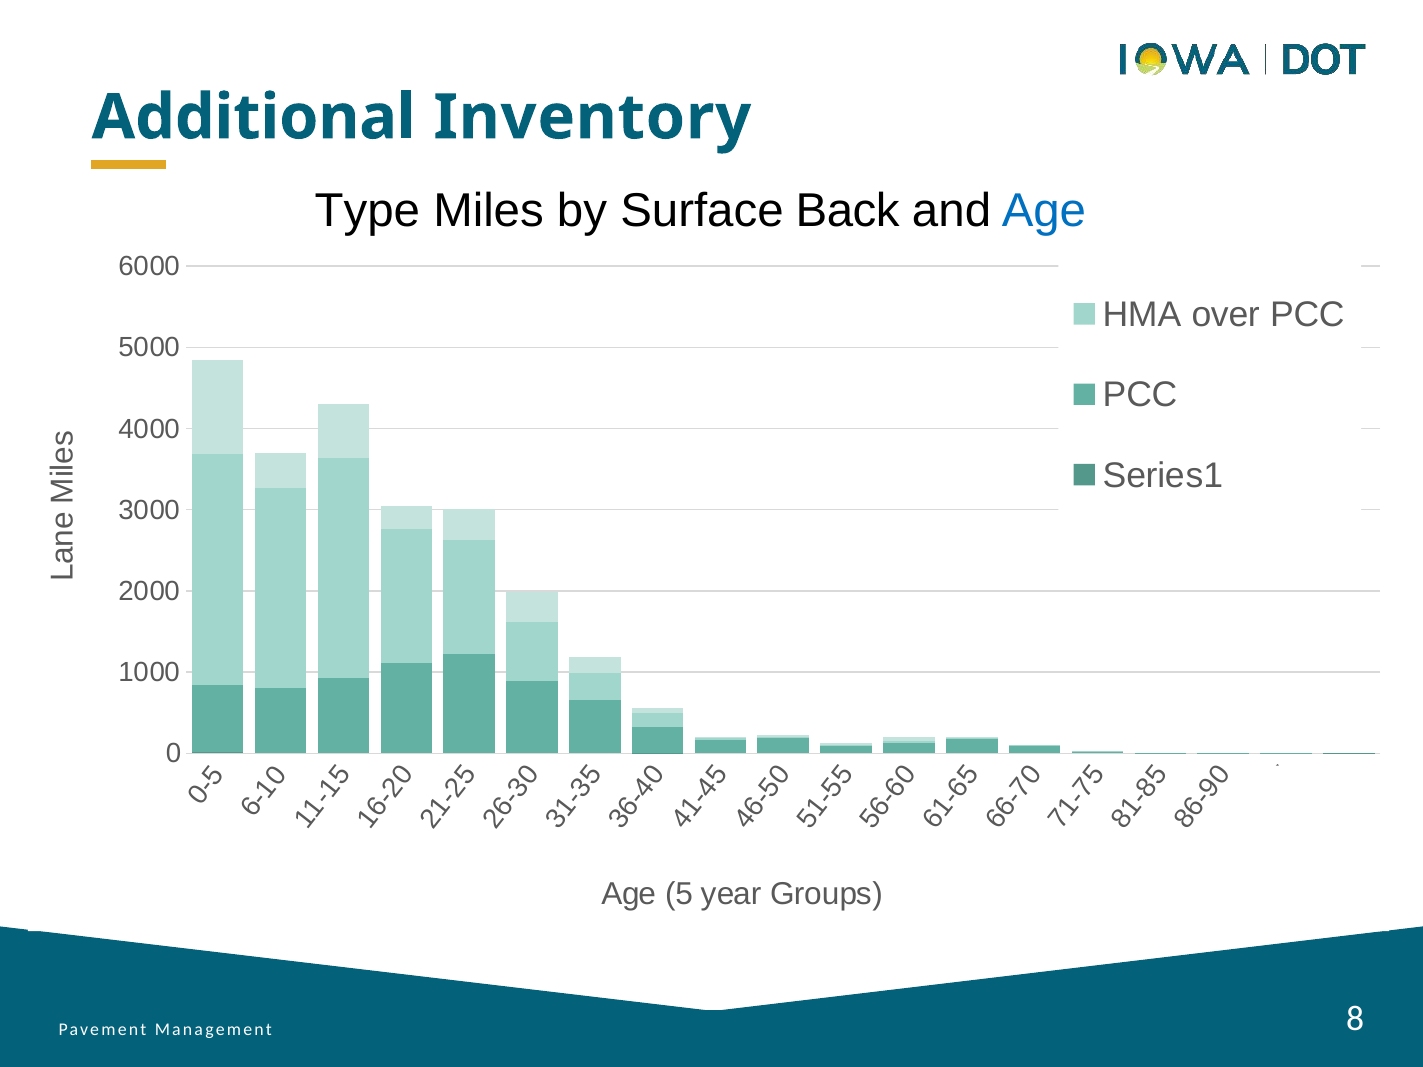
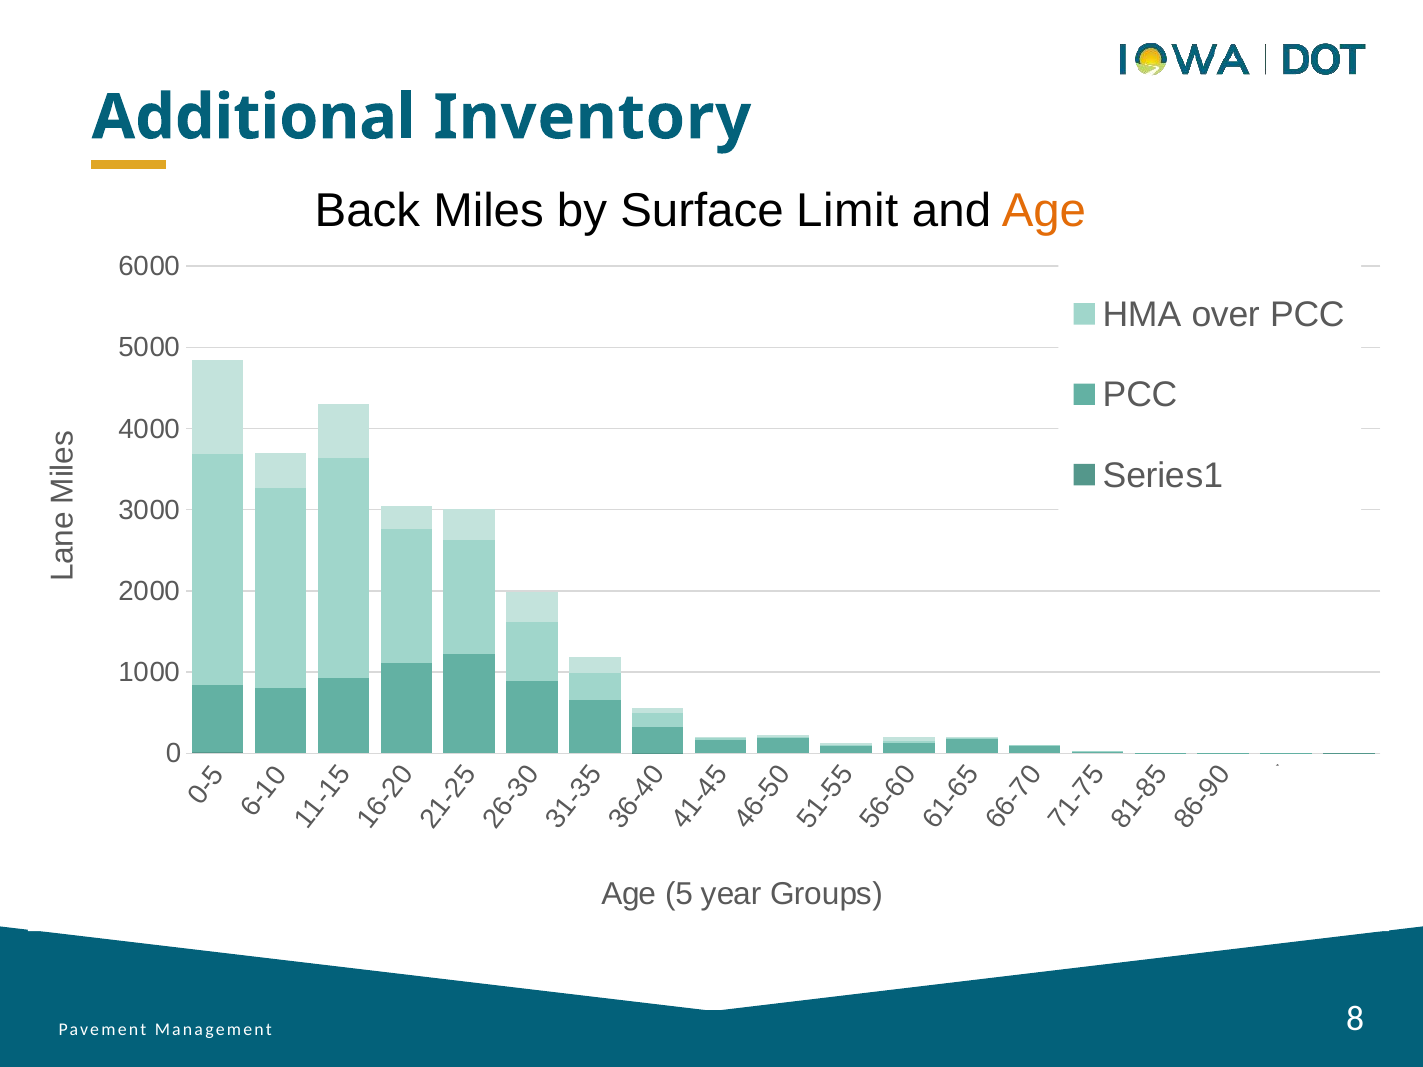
Type: Type -> Back
Back: Back -> Limit
Age at (1044, 211) colour: blue -> orange
